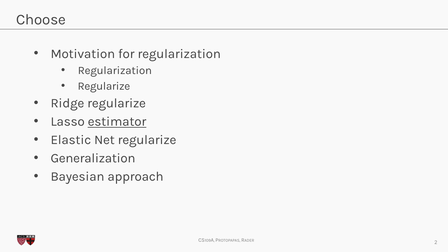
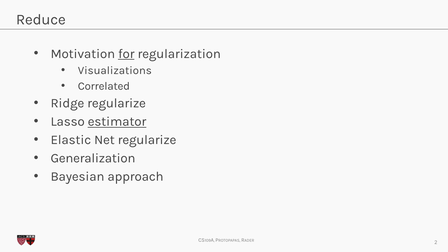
Choose: Choose -> Reduce
for underline: none -> present
Regularization at (115, 70): Regularization -> Visualizations
Regularize at (104, 86): Regularize -> Correlated
